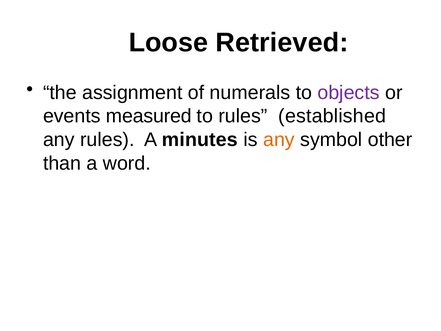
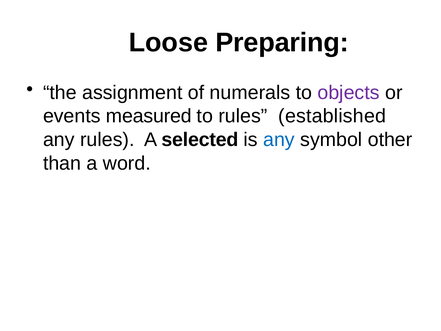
Retrieved: Retrieved -> Preparing
minutes: minutes -> selected
any at (279, 140) colour: orange -> blue
